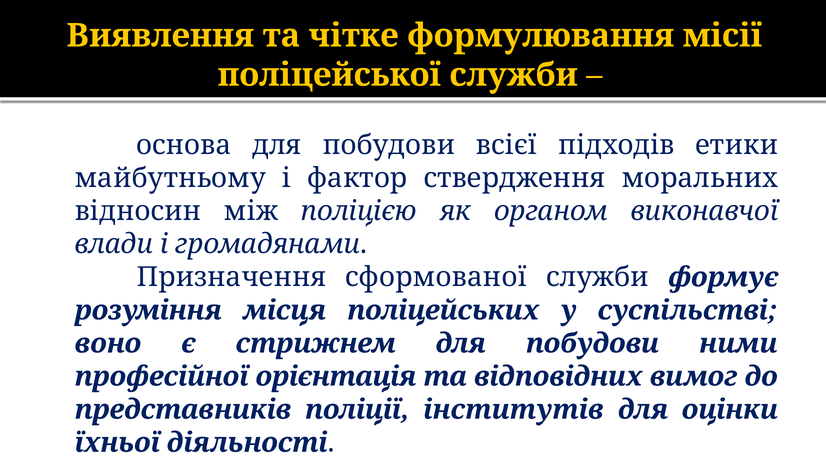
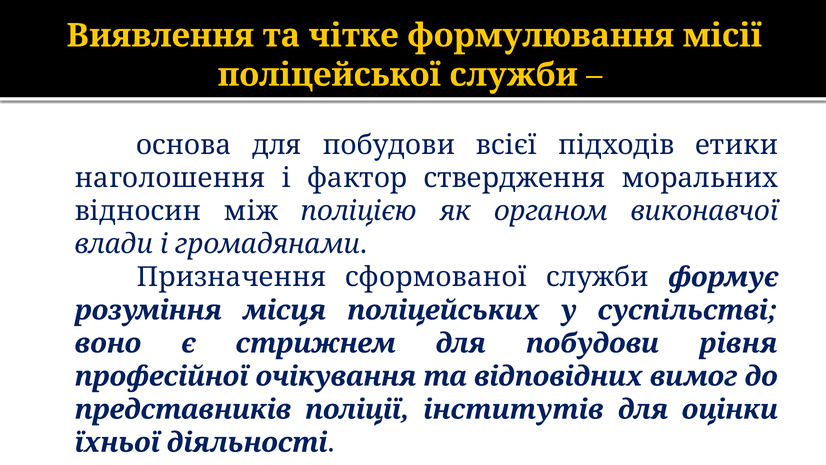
майбутньому: майбутньому -> наголошення
ними: ними -> рівня
орієнтація: орієнтація -> очікування
